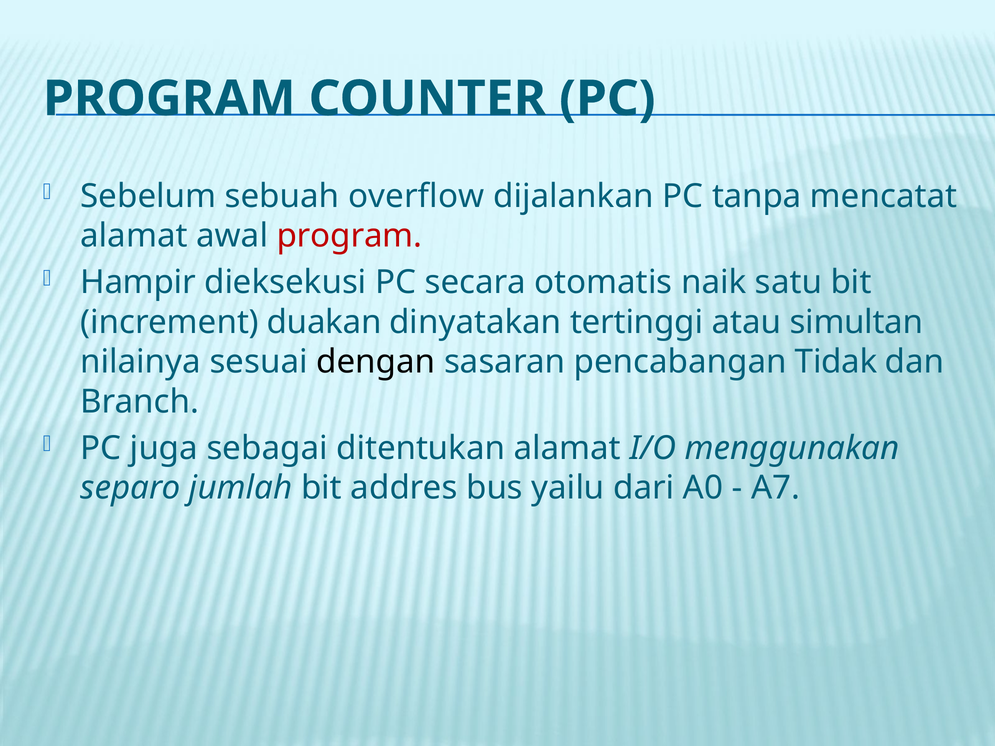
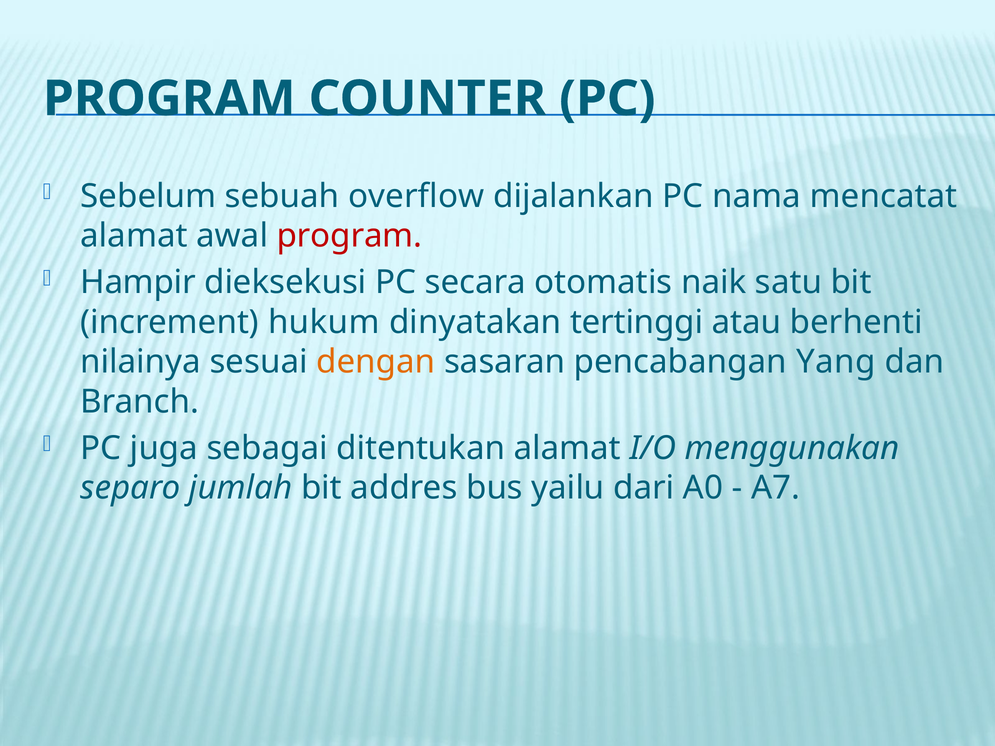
tanpa: tanpa -> nama
duakan: duakan -> hukum
simultan: simultan -> berhenti
dengan colour: black -> orange
Tidak: Tidak -> Yang
